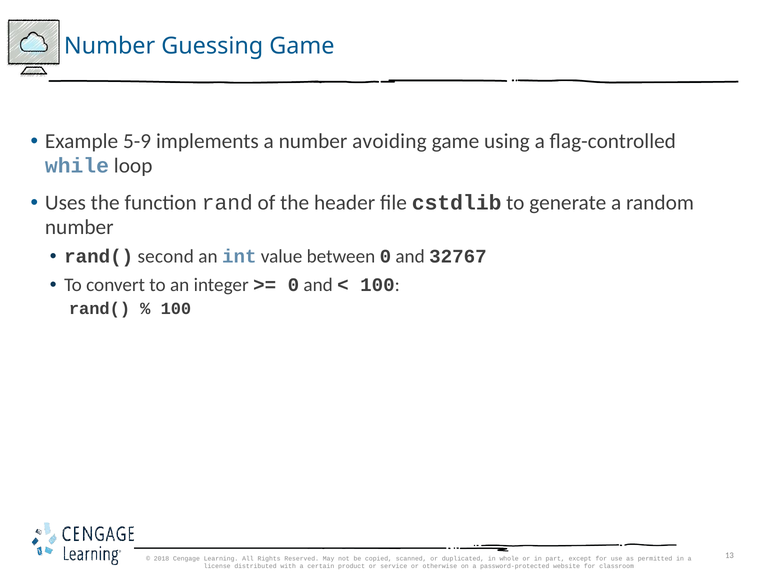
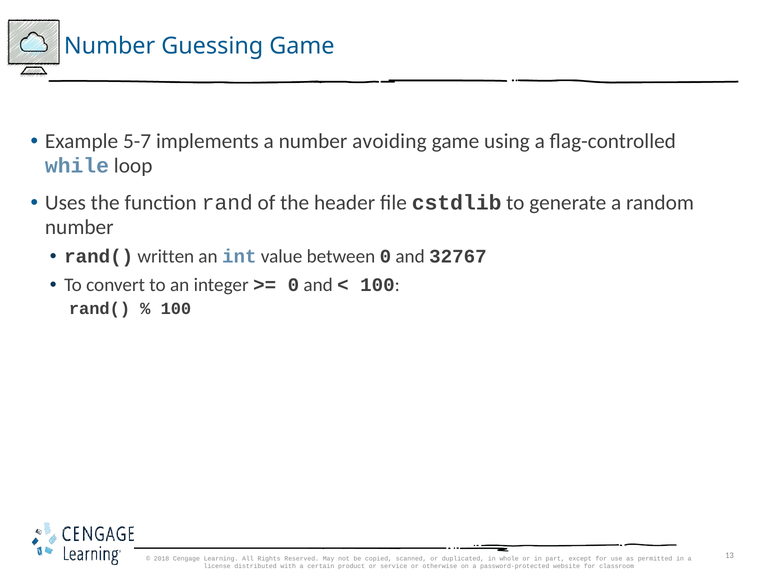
5-9: 5-9 -> 5-7
second: second -> written
